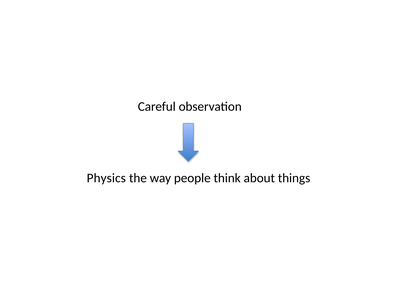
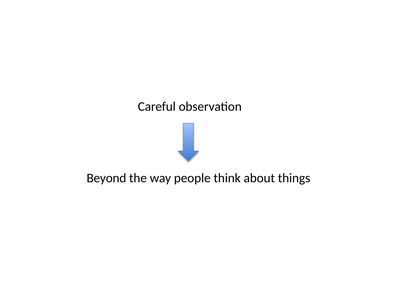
Physics: Physics -> Beyond
